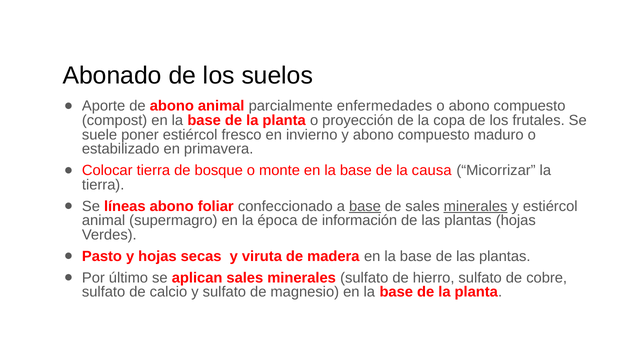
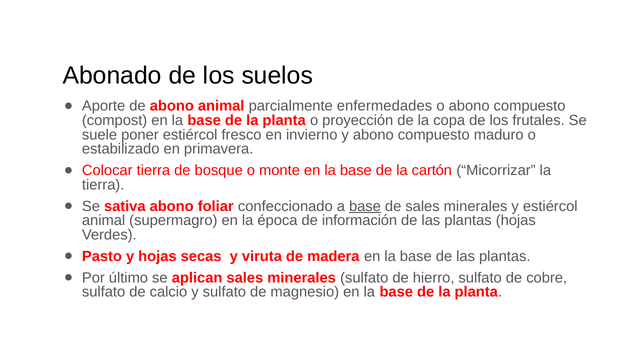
causa: causa -> cartón
líneas: líneas -> sativa
minerales at (476, 207) underline: present -> none
